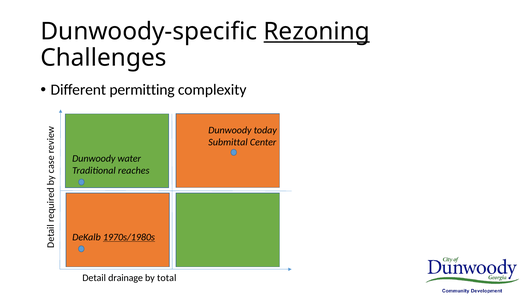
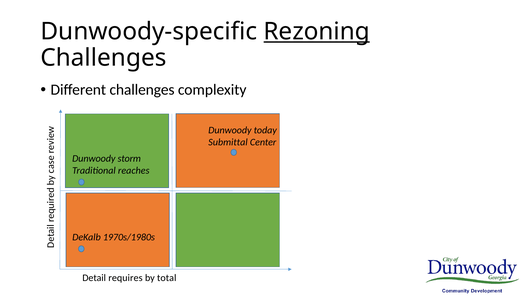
Different permitting: permitting -> challenges
water: water -> storm
1970s/1980s underline: present -> none
drainage: drainage -> requires
